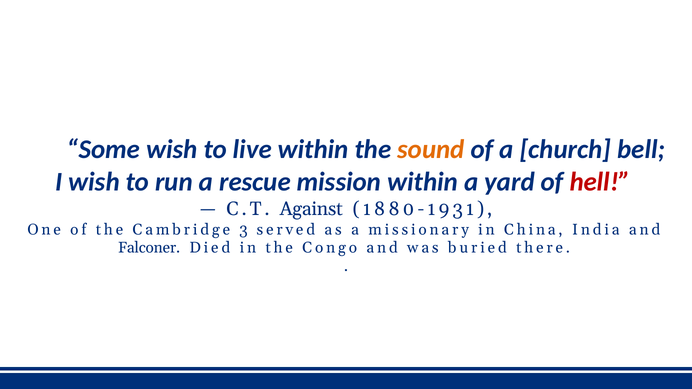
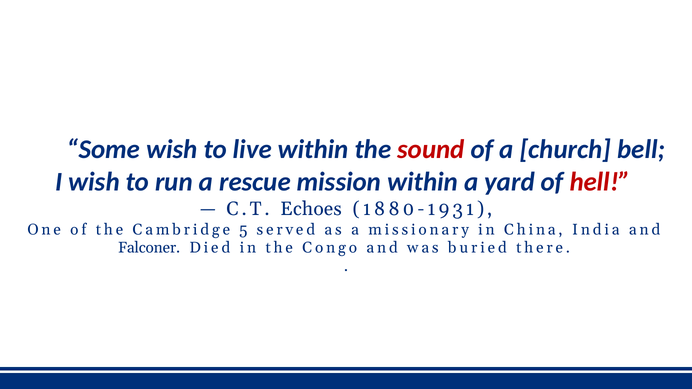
sound colour: orange -> red
Against: Against -> Echoes
3: 3 -> 5
